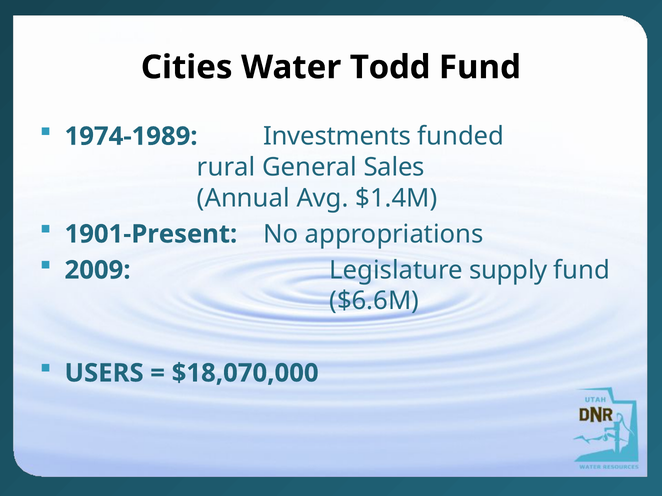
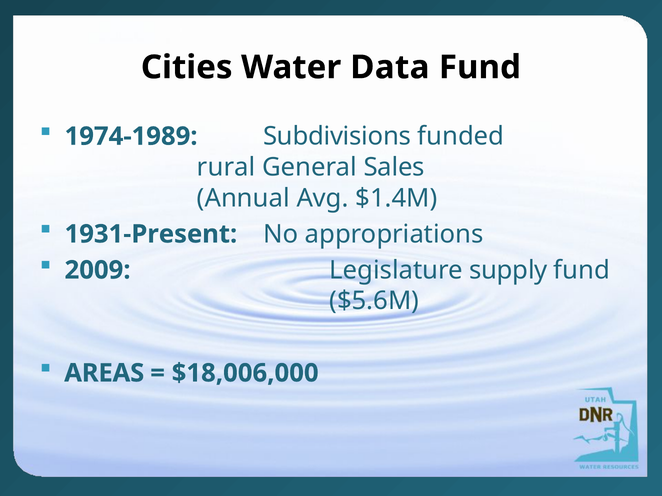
Todd: Todd -> Data
Investments: Investments -> Subdivisions
1901-Present: 1901-Present -> 1931-Present
$6.6M: $6.6M -> $5.6M
USERS: USERS -> AREAS
$18,070,000: $18,070,000 -> $18,006,000
